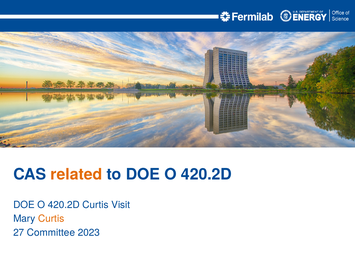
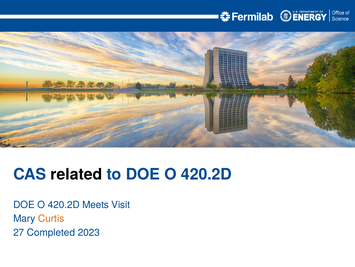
related colour: orange -> black
420.2D Curtis: Curtis -> Meets
Committee: Committee -> Completed
